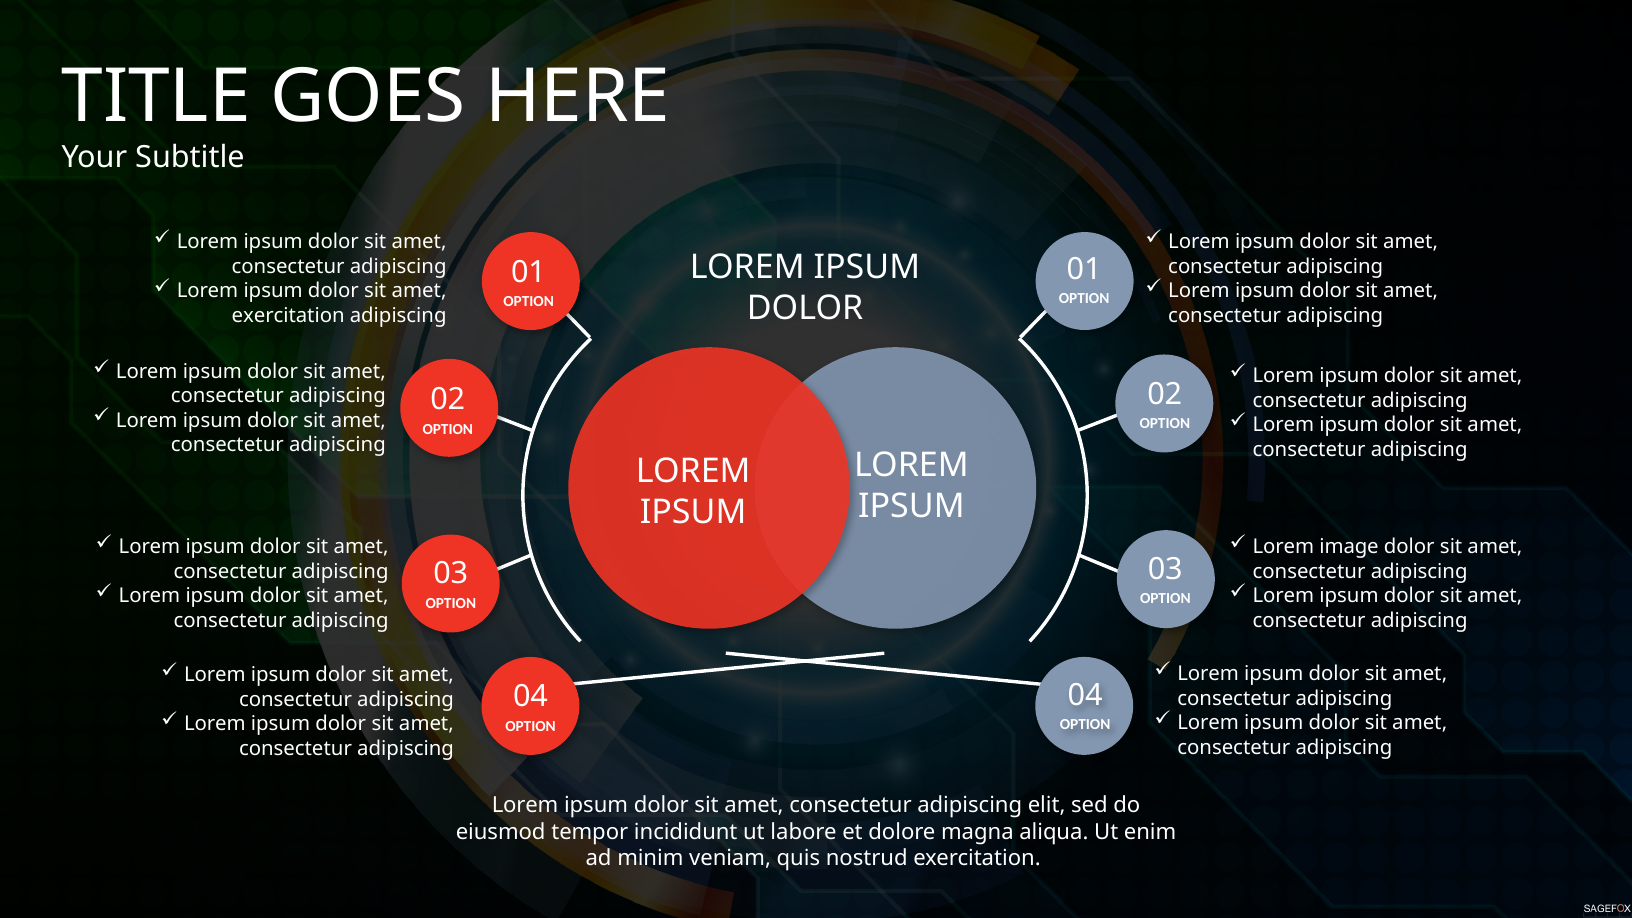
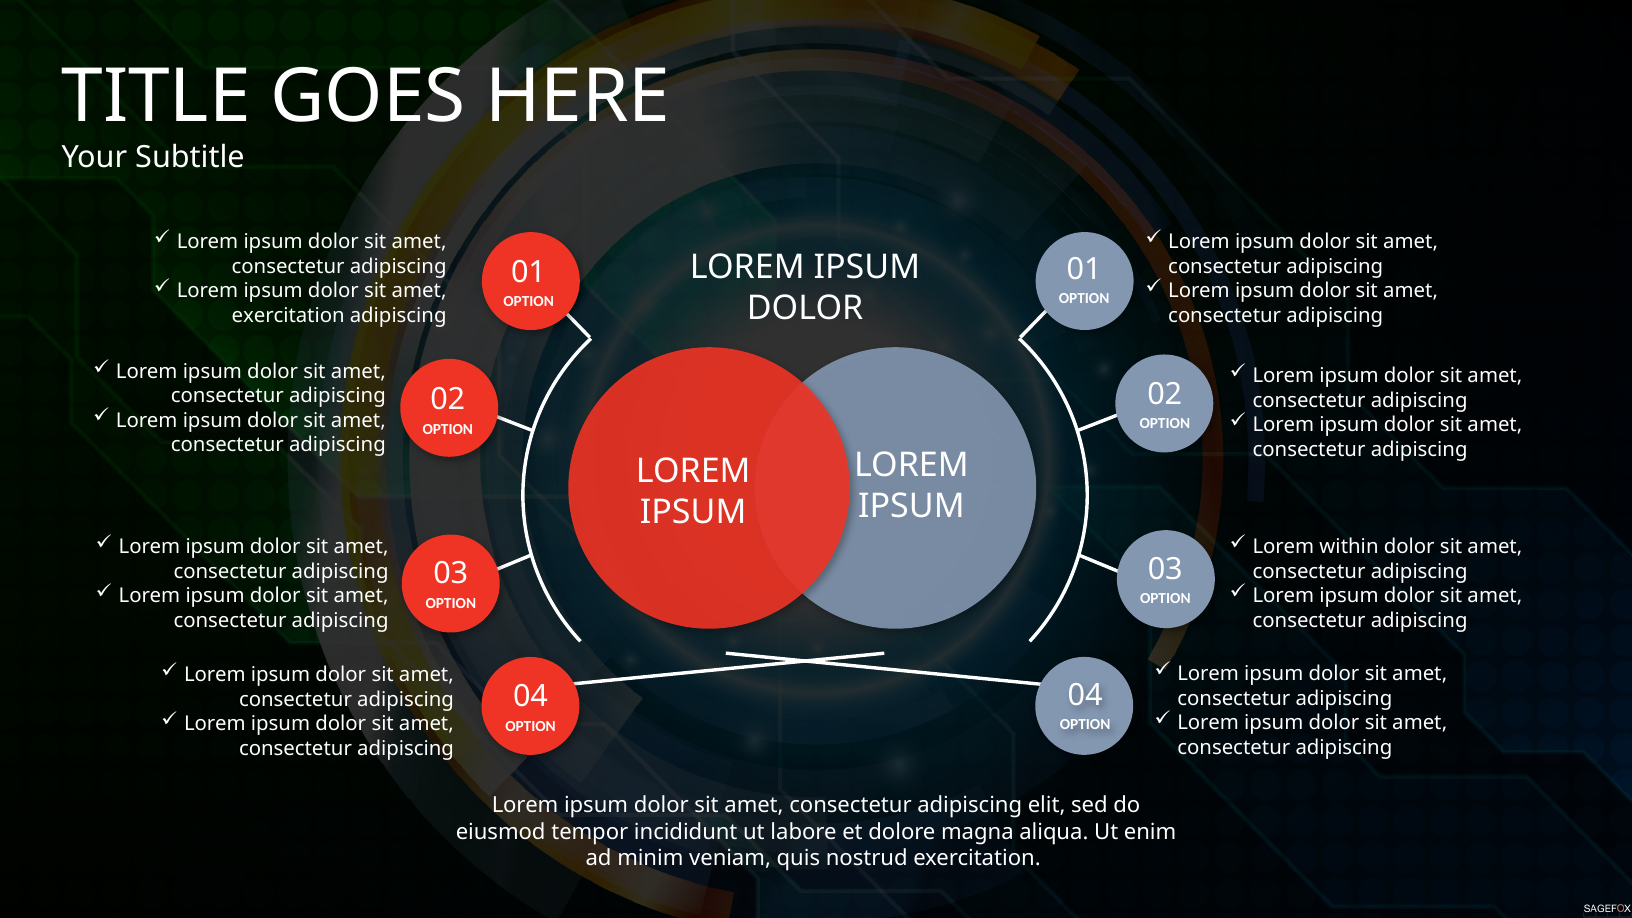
image: image -> within
